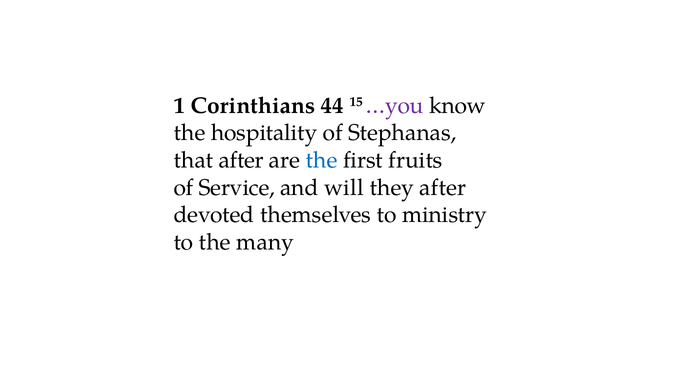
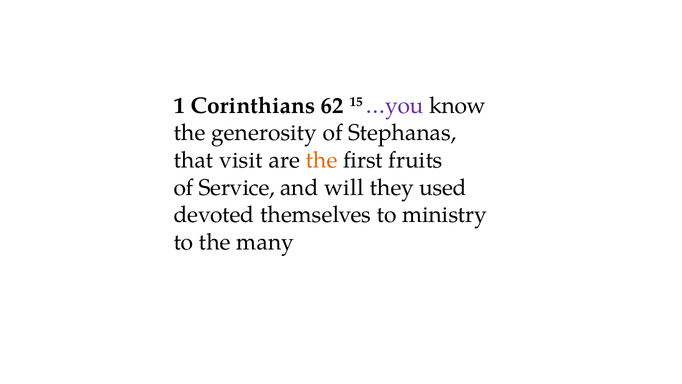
44: 44 -> 62
hospitality: hospitality -> generosity
that after: after -> visit
the at (322, 160) colour: blue -> orange
they after: after -> used
